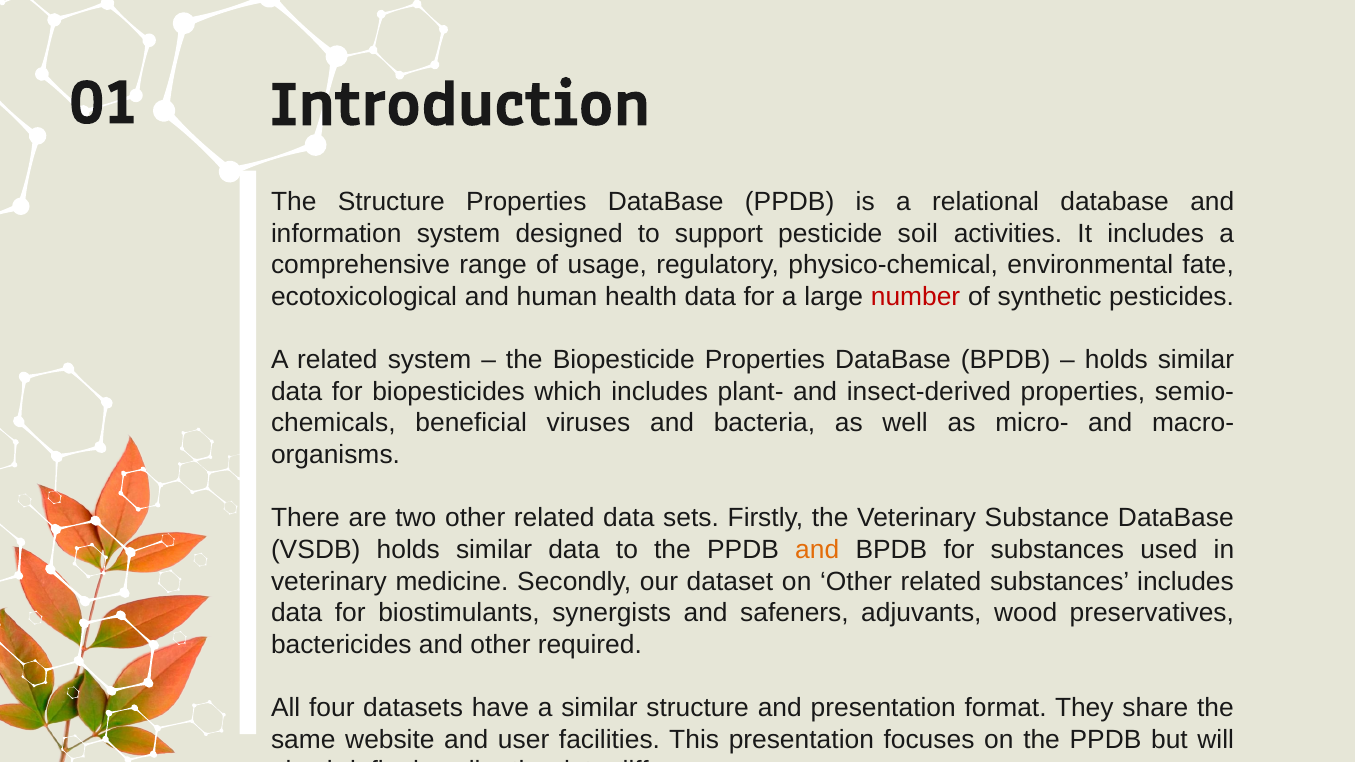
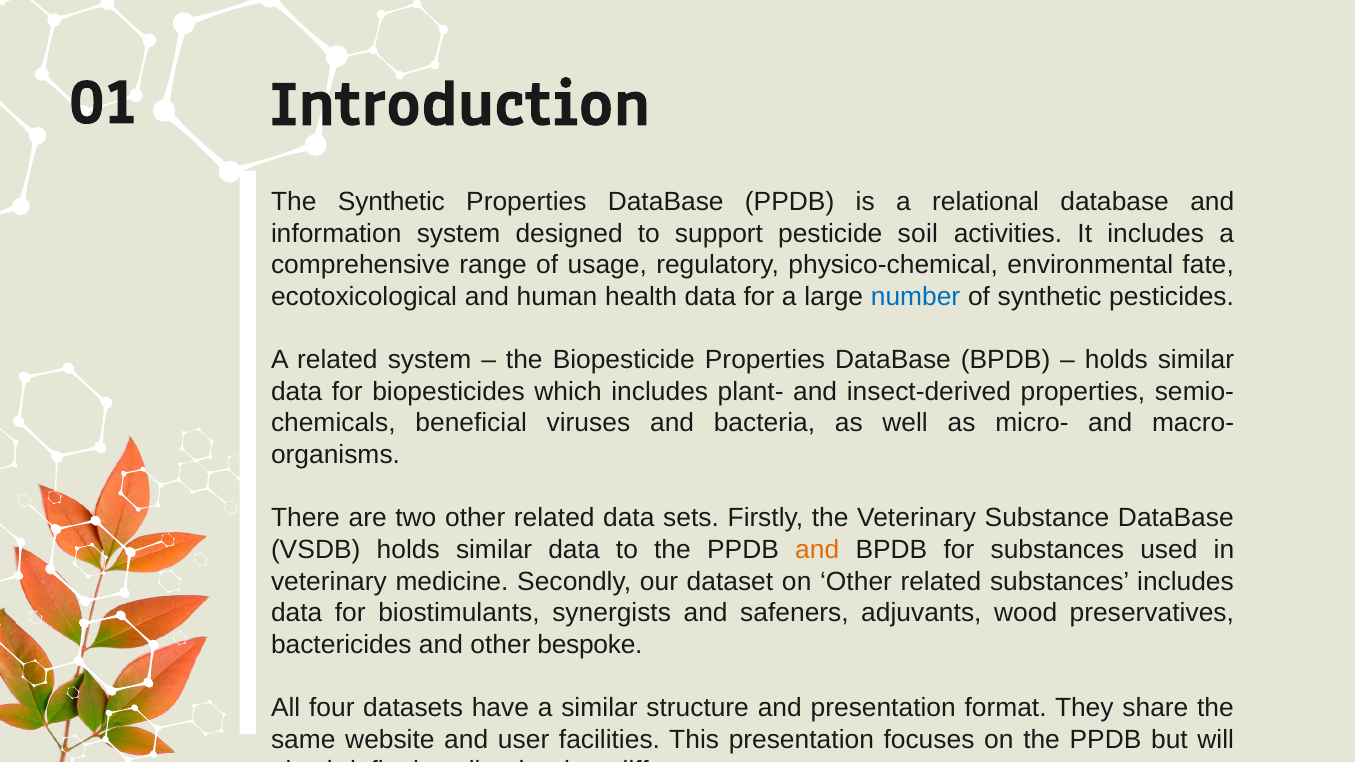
The Structure: Structure -> Synthetic
number colour: red -> blue
required: required -> bespoke
